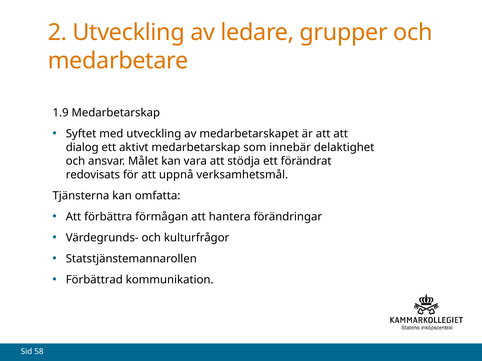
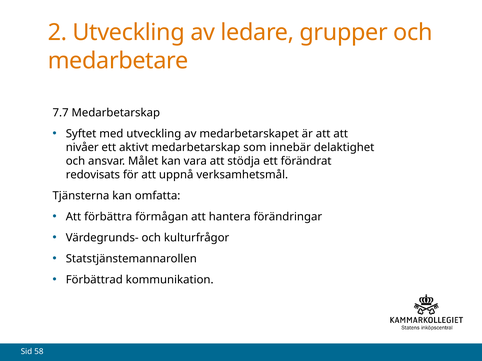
1.9: 1.9 -> 7.7
dialog: dialog -> nivåer
